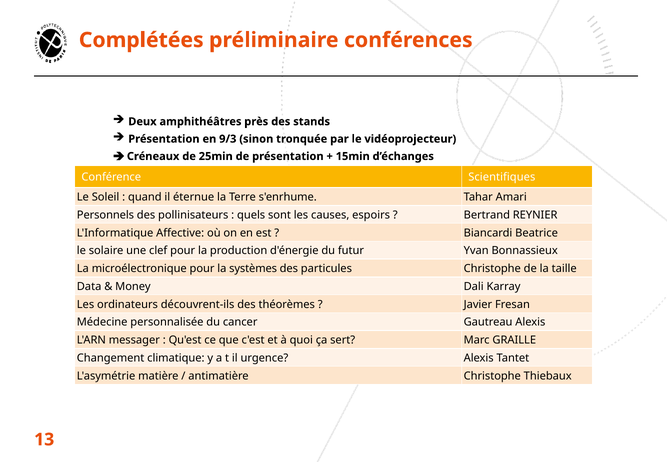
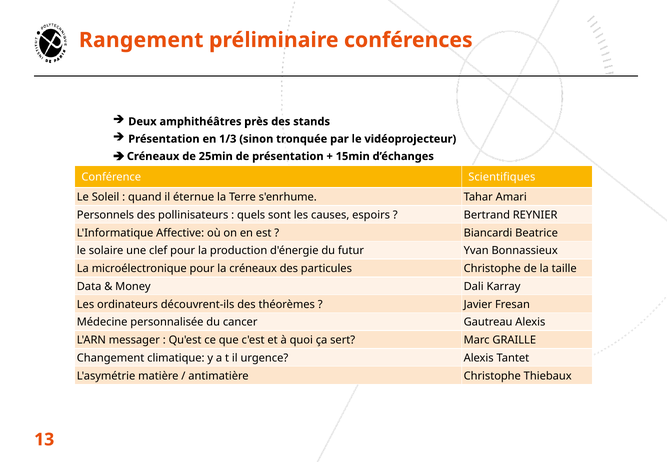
Complétées: Complétées -> Rangement
9/3: 9/3 -> 1/3
la systèmes: systèmes -> créneaux
